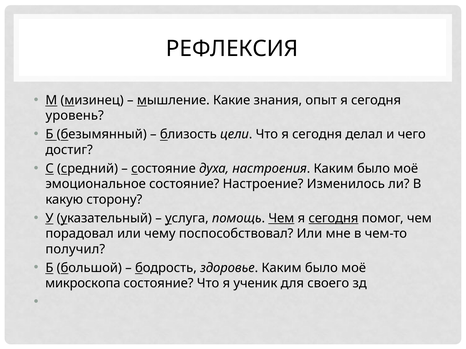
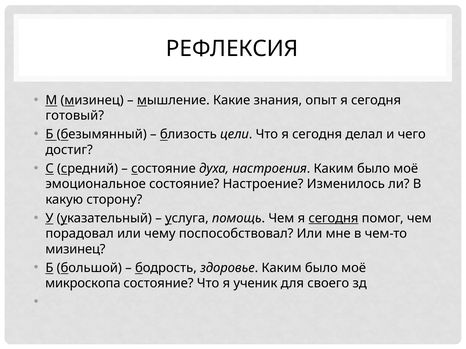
уровень: уровень -> готовый
Чем at (281, 218) underline: present -> none
получил at (75, 249): получил -> мизинец
